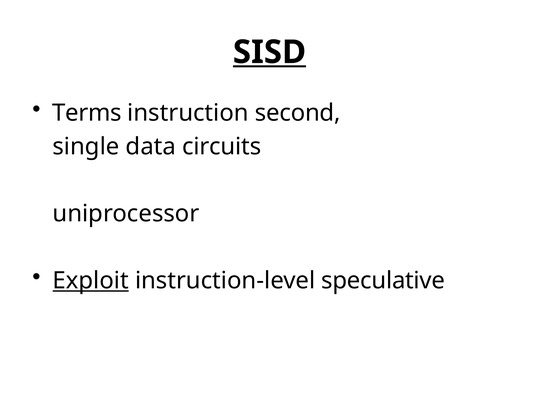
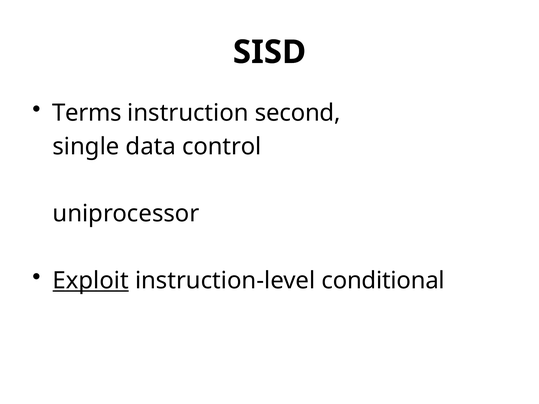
SISD underline: present -> none
circuits: circuits -> control
speculative: speculative -> conditional
